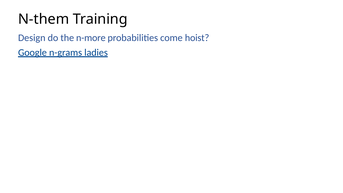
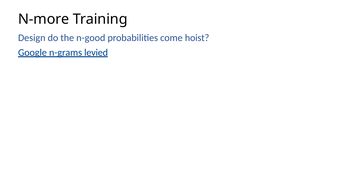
N-them: N-them -> N-more
n-more: n-more -> n-good
ladies: ladies -> levied
